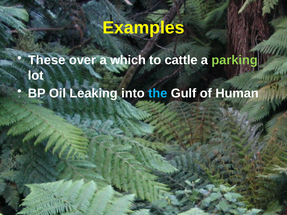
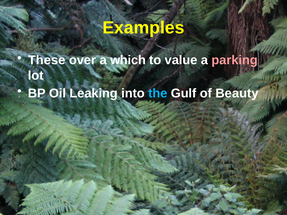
cattle: cattle -> value
parking colour: light green -> pink
Human: Human -> Beauty
